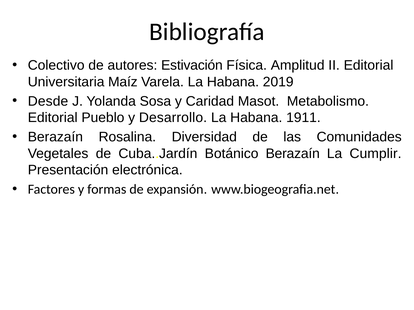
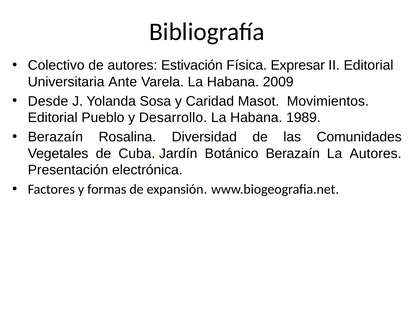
Amplitud: Amplitud -> Expresar
Maíz: Maíz -> Ante
2019: 2019 -> 2009
Metabolismo: Metabolismo -> Movimientos
1911: 1911 -> 1989
La Cumplir: Cumplir -> Autores
